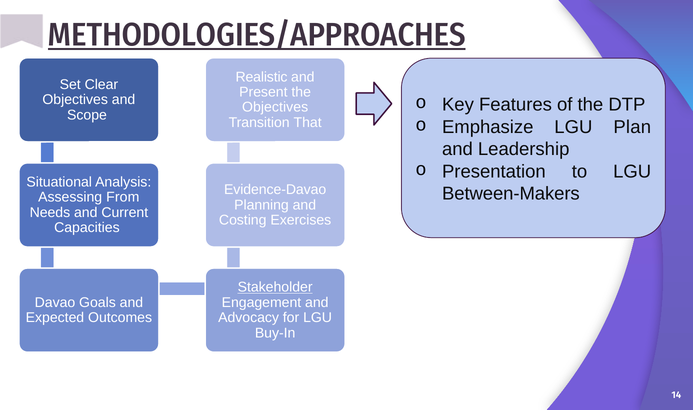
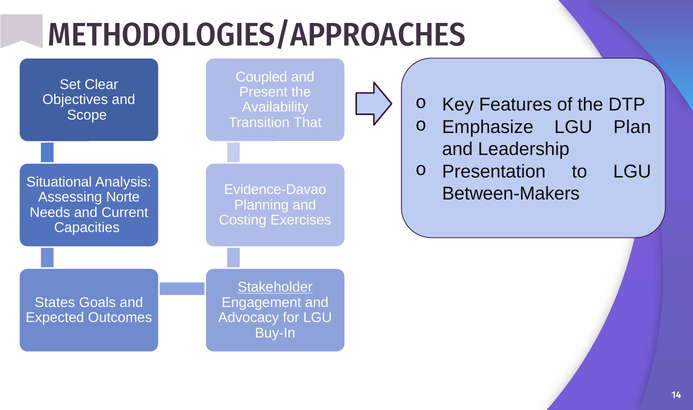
METHODOLOGIES/APPROACHES underline: present -> none
Realistic: Realistic -> Coupled
Objectives at (275, 107): Objectives -> Availability
From: From -> Norte
Davao: Davao -> States
